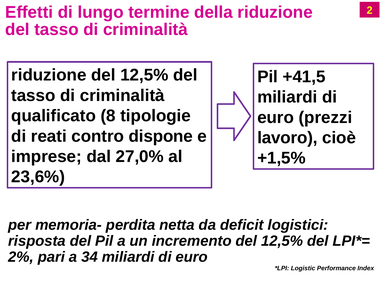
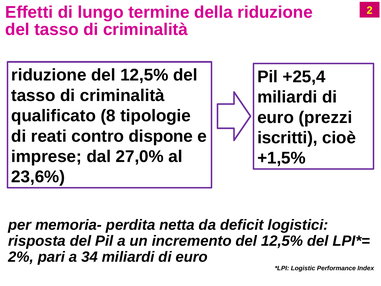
+41,5: +41,5 -> +25,4
lavoro: lavoro -> iscritti
